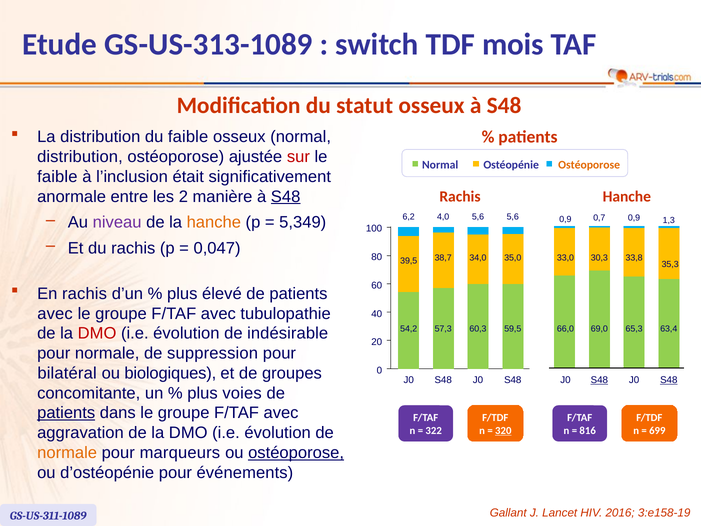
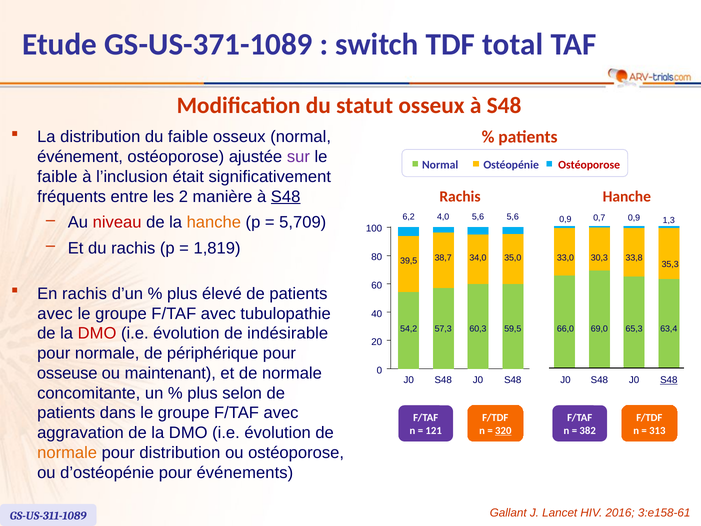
GS-US-313-1089: GS-US-313-1089 -> GS-US-371-1089
mois: mois -> total
distribution at (80, 157): distribution -> événement
sur colour: red -> purple
Ostéoporose at (589, 165) colour: orange -> red
anormale: anormale -> fréquents
niveau colour: purple -> red
5,349: 5,349 -> 5,709
0,047: 0,047 -> 1,819
suppression: suppression -> périphérique
bilatéral: bilatéral -> osseuse
biologiques: biologiques -> maintenant
et de groupes: groupes -> normale
S48 at (599, 380) underline: present -> none
voies: voies -> selon
patients at (66, 413) underline: present -> none
322: 322 -> 121
816: 816 -> 382
699: 699 -> 313
pour marqueurs: marqueurs -> distribution
ostéoporose at (296, 453) underline: present -> none
3:e158-19: 3:e158-19 -> 3:e158-61
